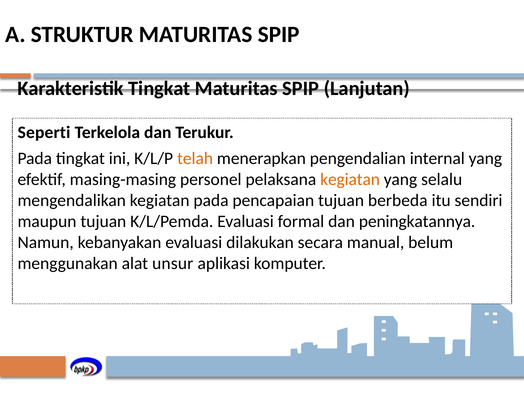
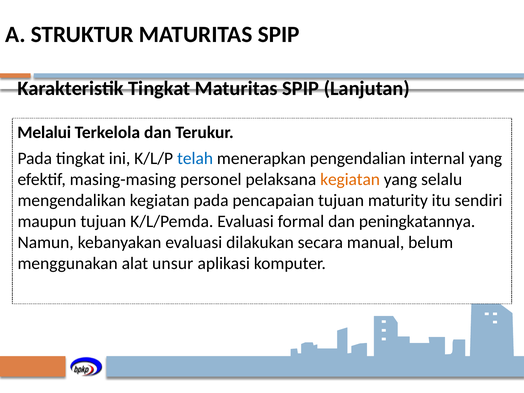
Seperti: Seperti -> Melalui
telah colour: orange -> blue
berbeda: berbeda -> maturity
